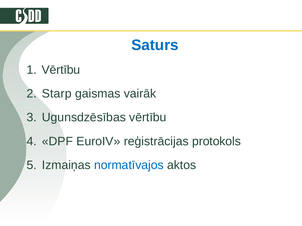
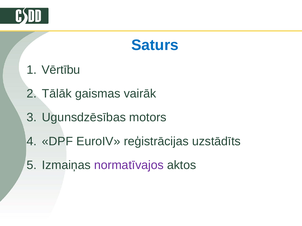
Starp: Starp -> Tālāk
Ugunsdzēsības vērtību: vērtību -> motors
protokols: protokols -> uzstādīts
normatīvajos colour: blue -> purple
